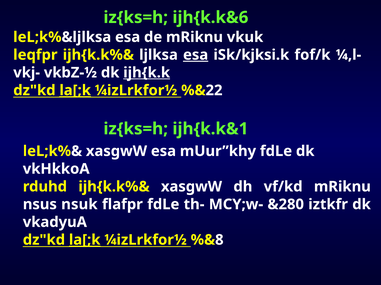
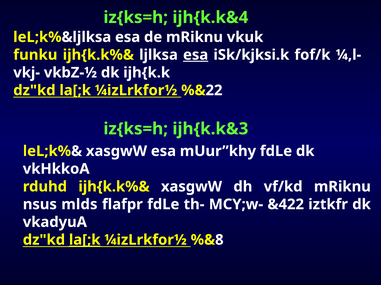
ijh{k.k&6: ijh{k.k&6 -> ijh{k.k&4
leqfpr: leqfpr -> funku
ijh{k.k underline: present -> none
la[;k at (75, 91) underline: present -> none
ijh{k.k&1: ijh{k.k&1 -> ijh{k.k&3
nsuk: nsuk -> mlds
&280: &280 -> &422
